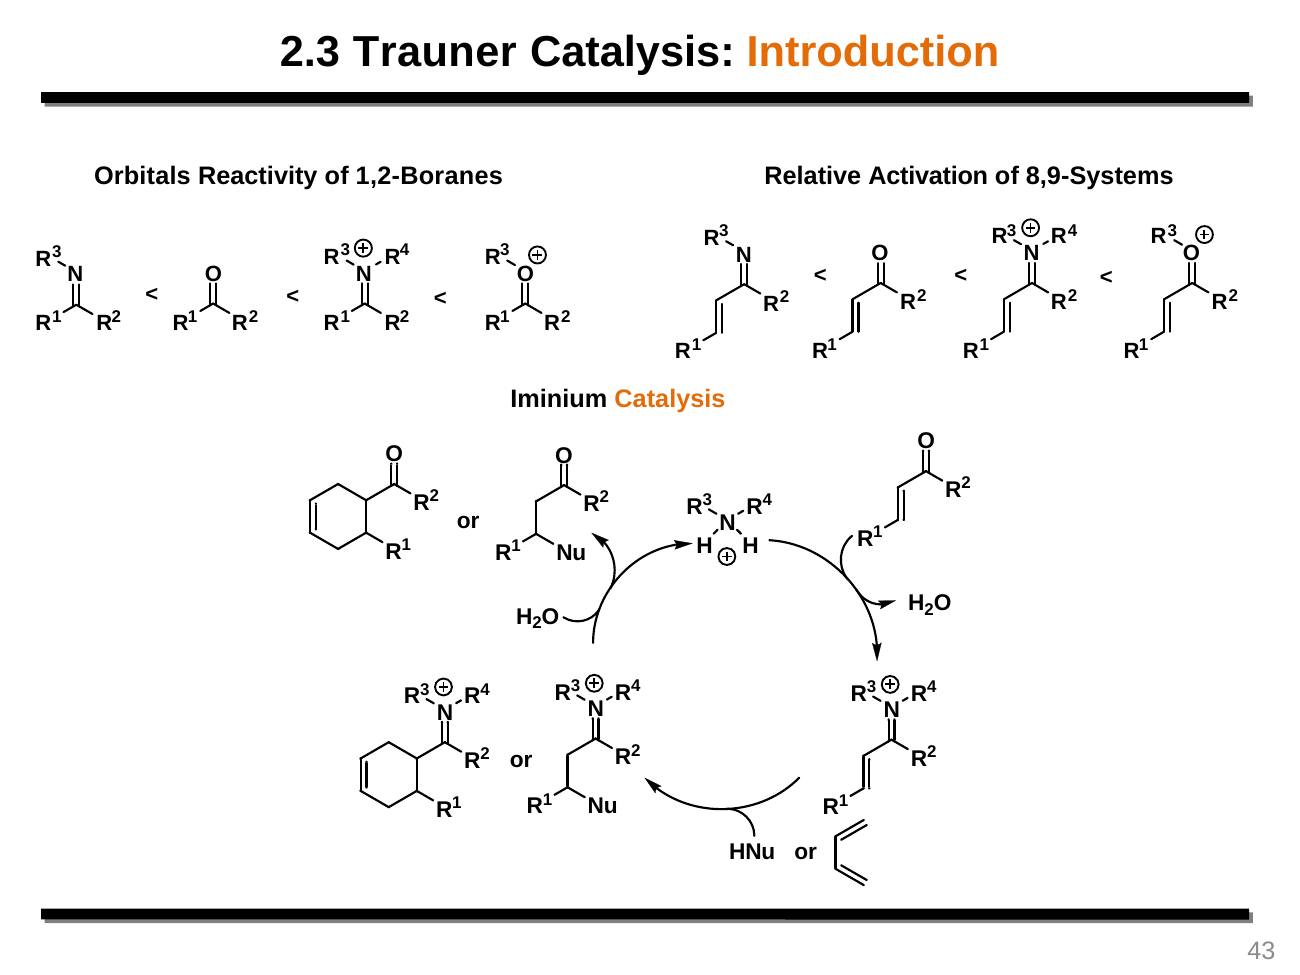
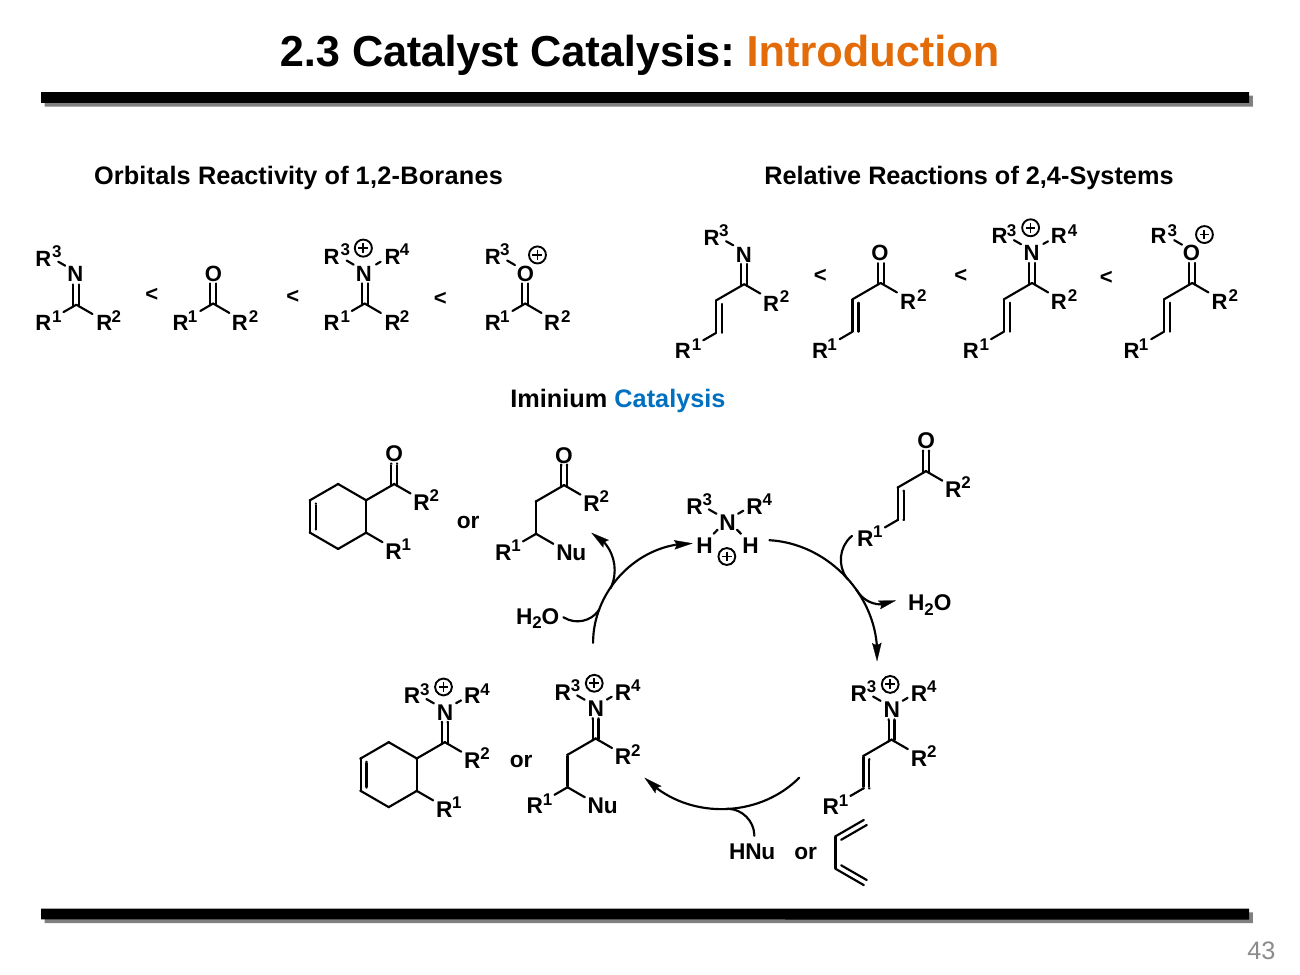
Trauner: Trauner -> Catalyst
Activation: Activation -> Reactions
8,9-Systems: 8,9-Systems -> 2,4-Systems
Catalysis at (670, 399) colour: orange -> blue
